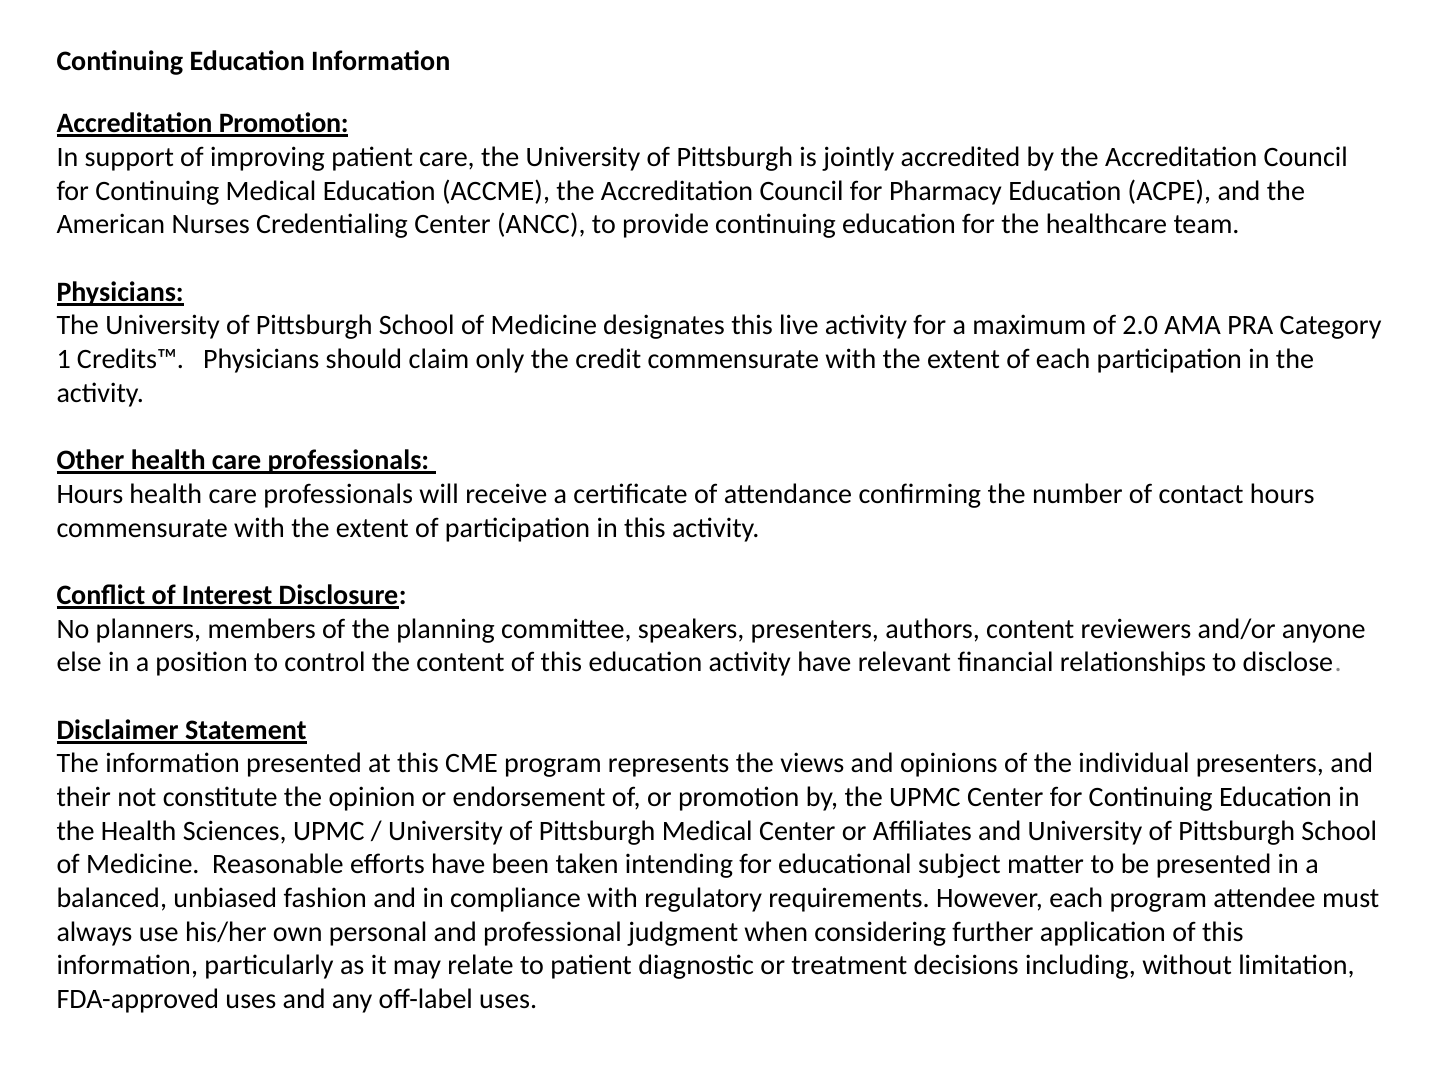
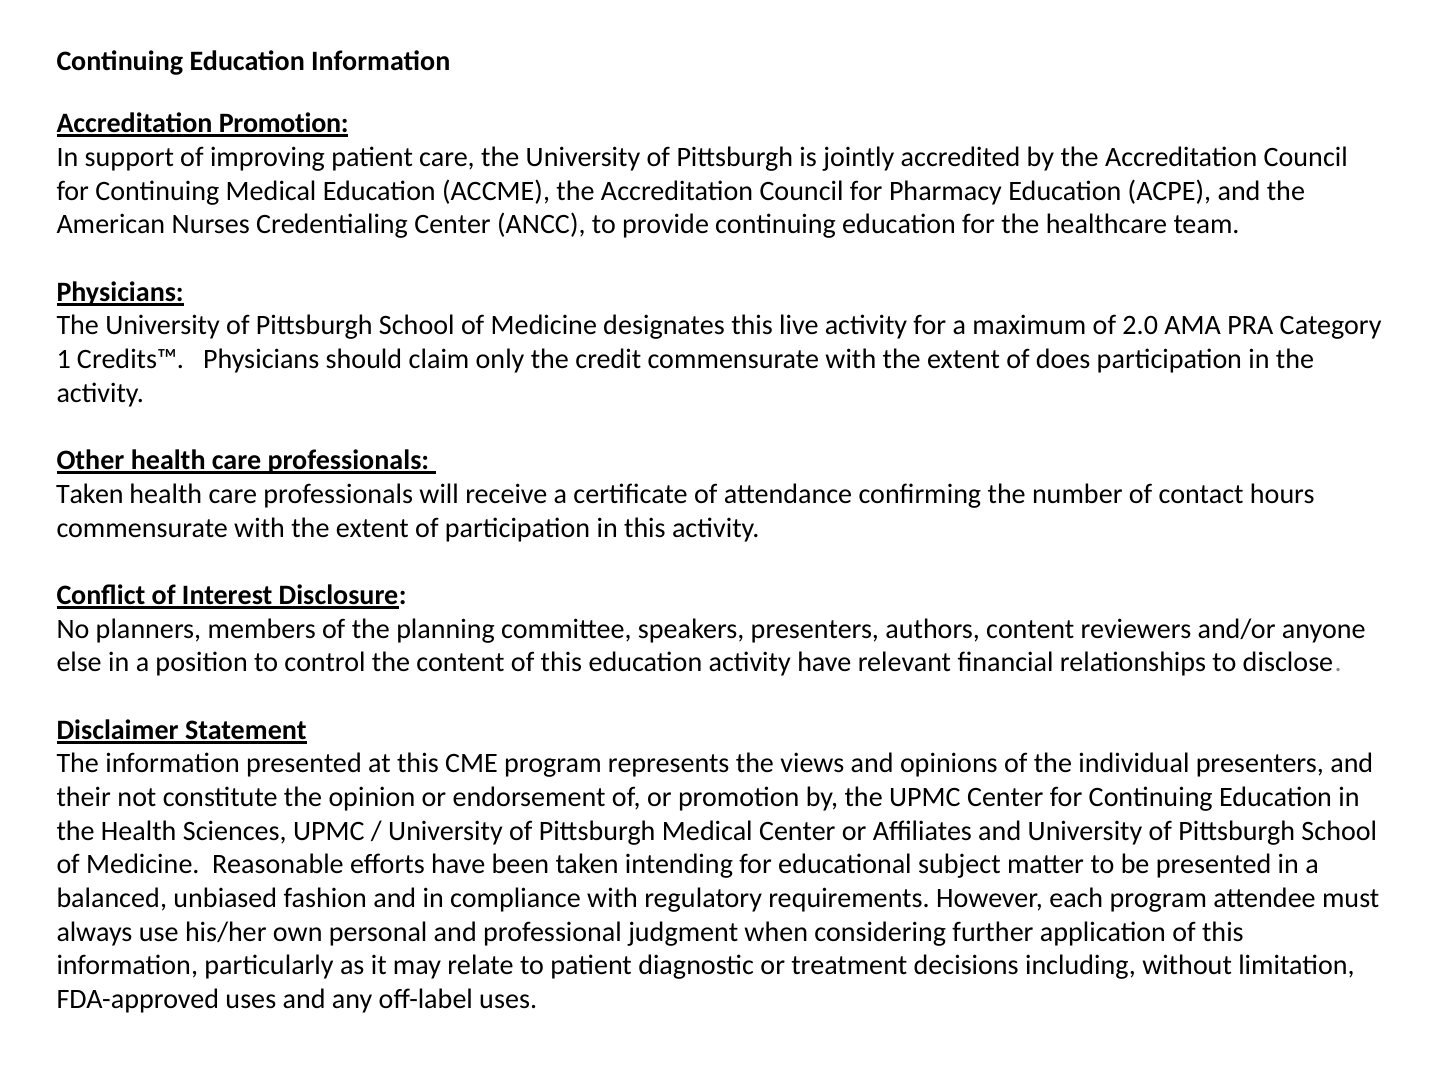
of each: each -> does
Hours at (90, 494): Hours -> Taken
